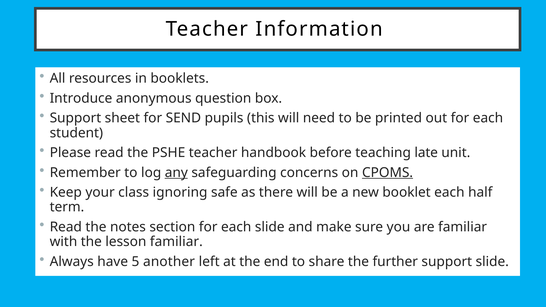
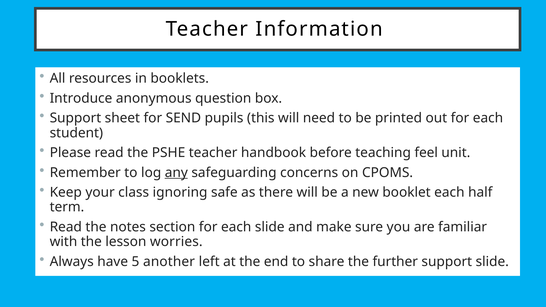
late: late -> feel
CPOMS underline: present -> none
lesson familiar: familiar -> worries
